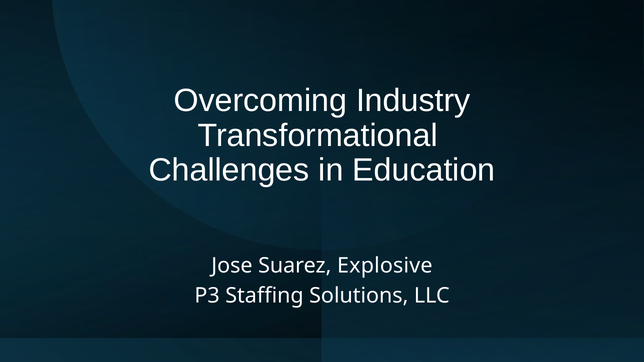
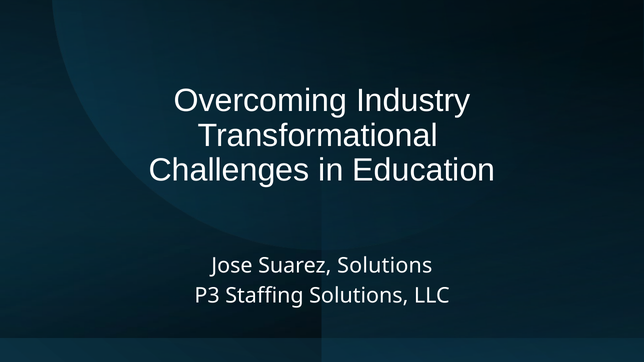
Suarez Explosive: Explosive -> Solutions
